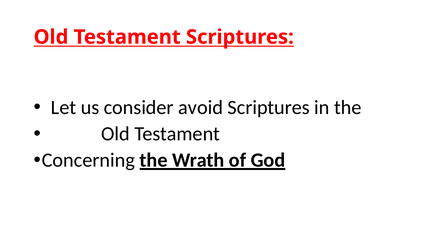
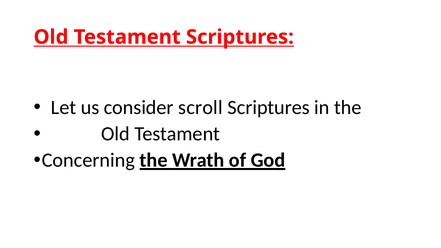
avoid: avoid -> scroll
